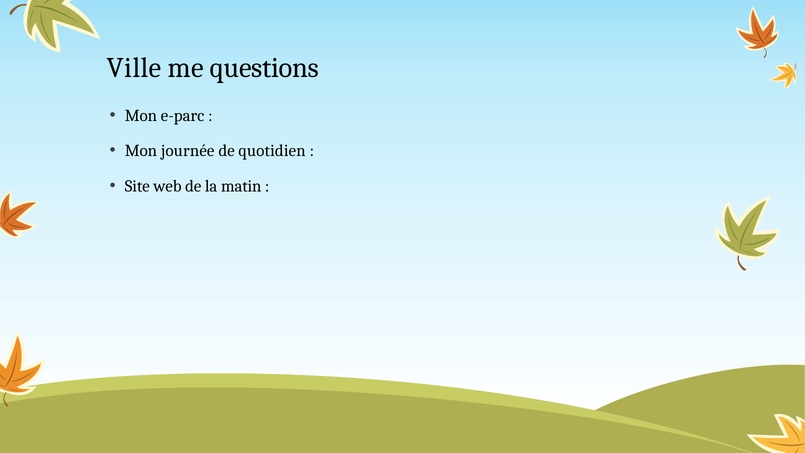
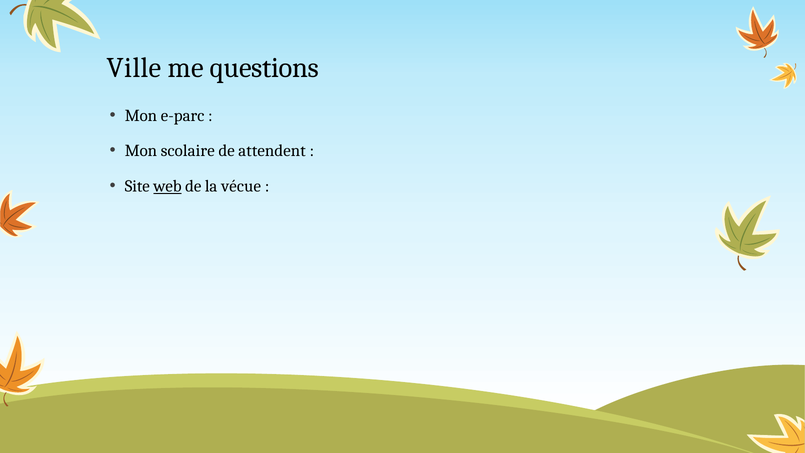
journée: journée -> scolaire
quotidien: quotidien -> attendent
web underline: none -> present
matin: matin -> vécue
